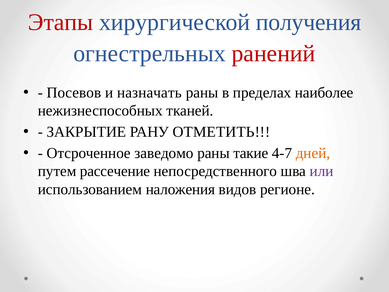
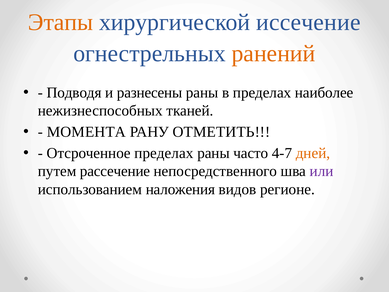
Этапы colour: red -> orange
получения: получения -> иссечение
ранений colour: red -> orange
Посевов: Посевов -> Подводя
назначать: назначать -> разнесены
ЗАКРЫТИЕ: ЗАКРЫТИЕ -> МОМЕНТА
Отсроченное заведомо: заведомо -> пределах
такие: такие -> часто
